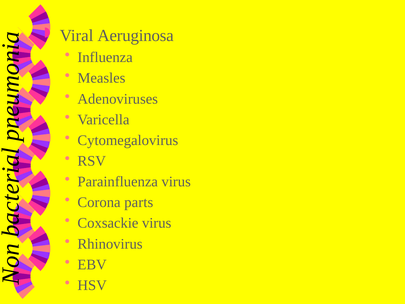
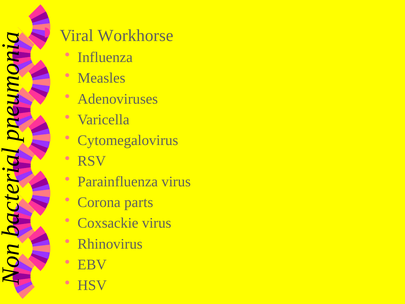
Aeruginosa: Aeruginosa -> Workhorse
